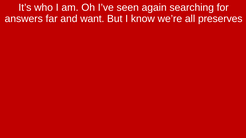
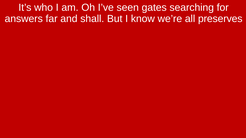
again: again -> gates
want: want -> shall
